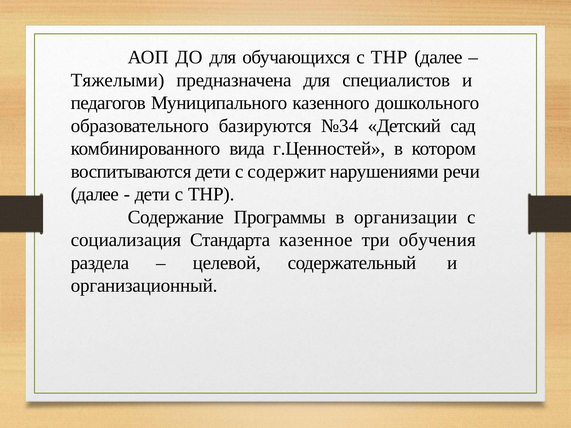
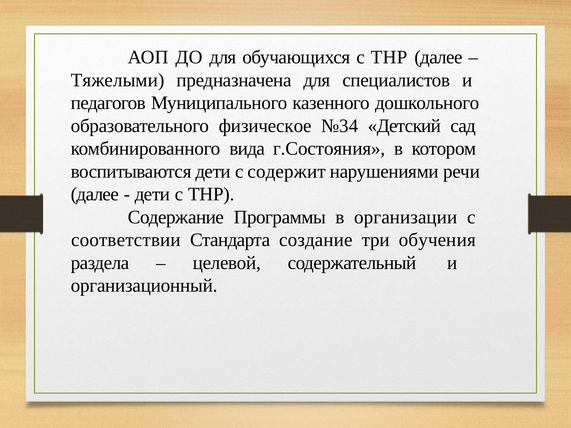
базируются: базируются -> физическое
г.Ценностей: г.Ценностей -> г.Состояния
социализация: социализация -> соответствии
казенное: казенное -> создание
